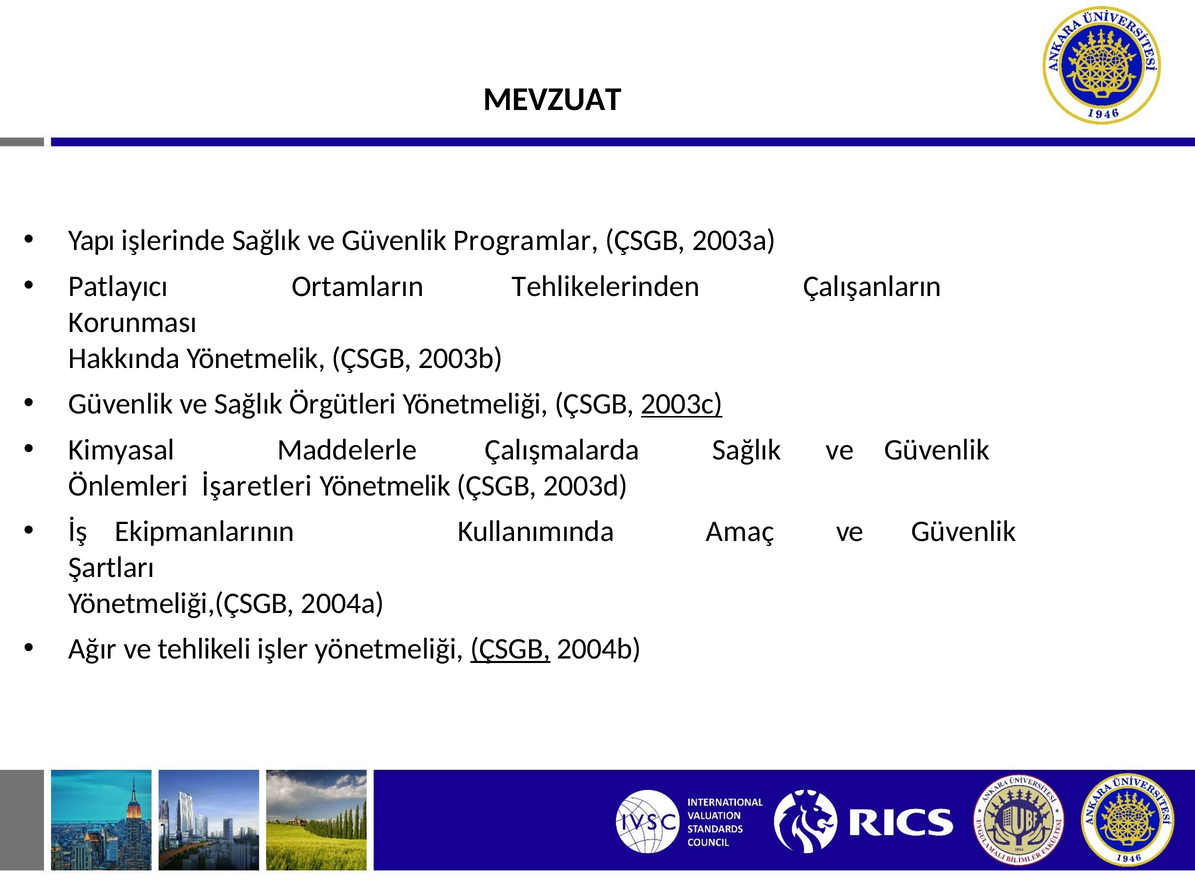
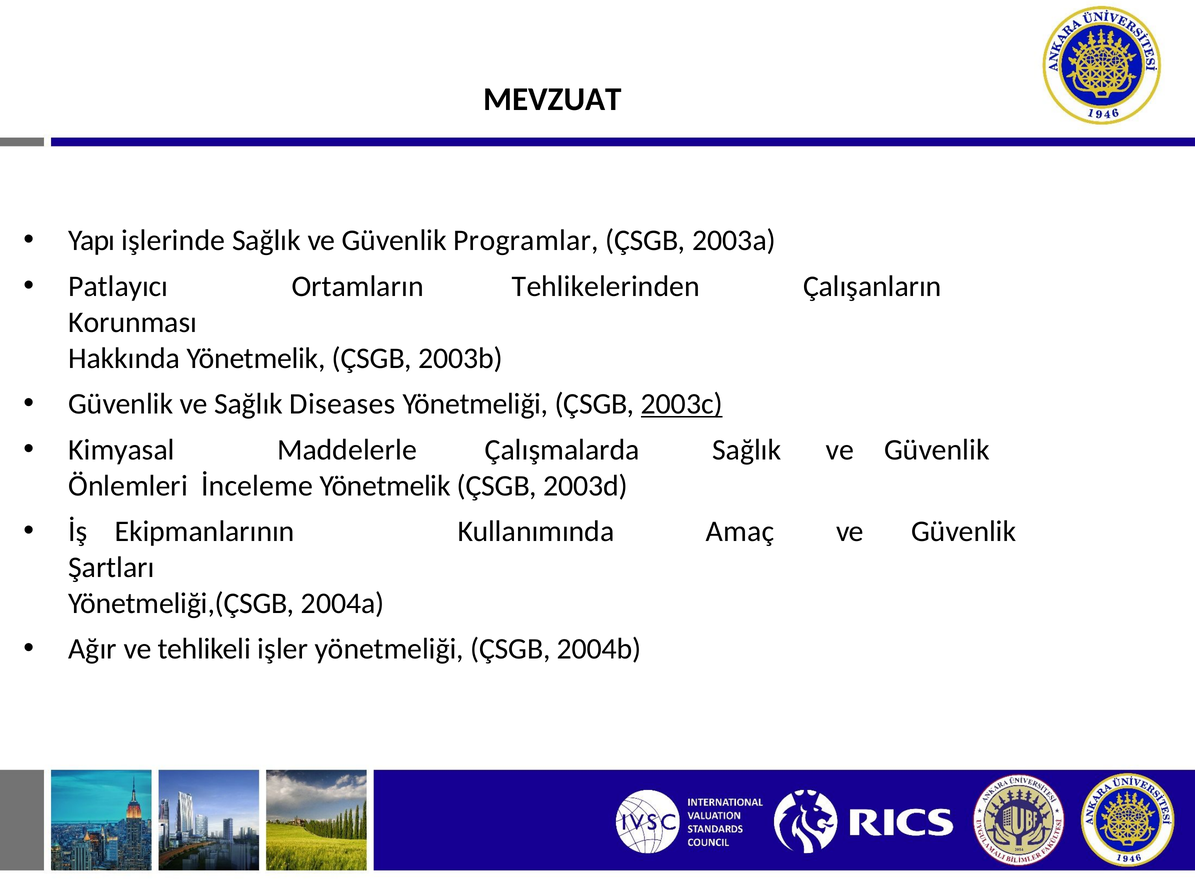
Örgütleri: Örgütleri -> Diseases
İşaretleri: İşaretleri -> İnceleme
ÇSGB at (510, 649) underline: present -> none
